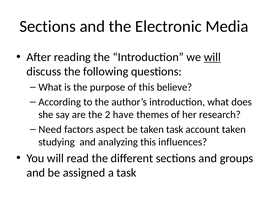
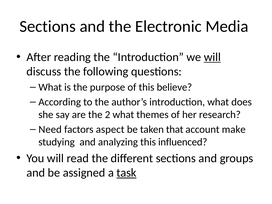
2 have: have -> what
taken task: task -> that
account taken: taken -> make
influences: influences -> influenced
task at (127, 173) underline: none -> present
